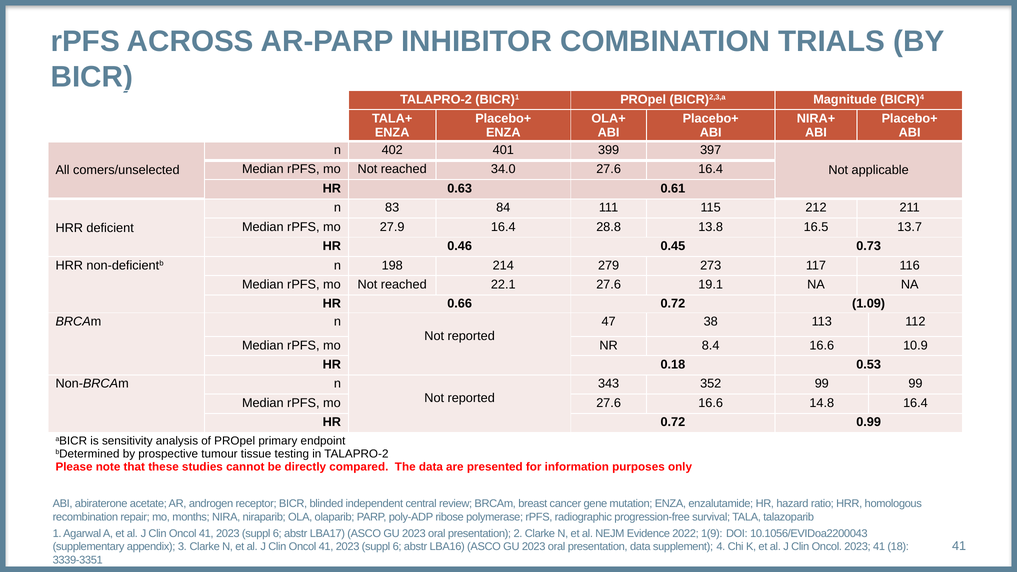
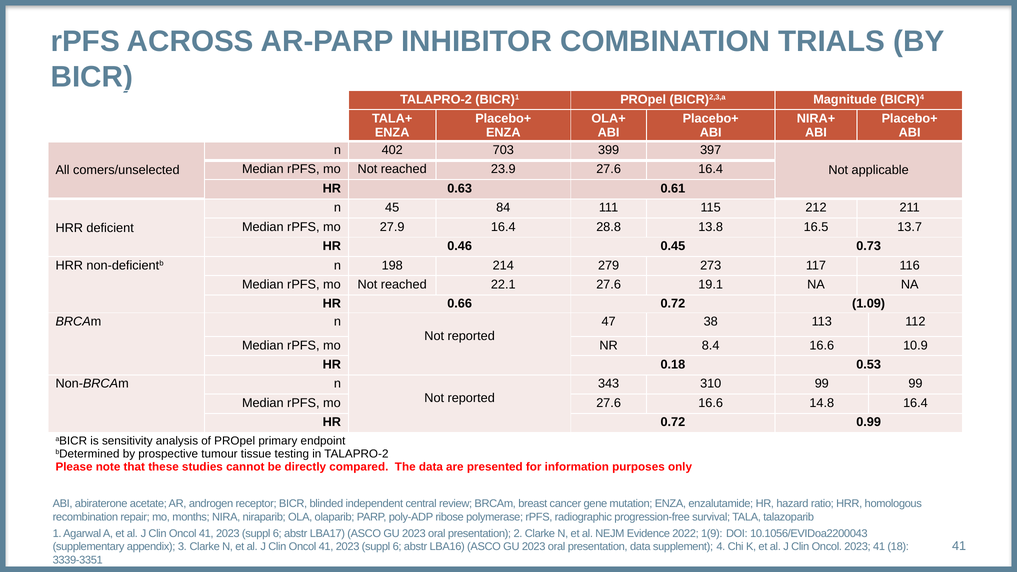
401: 401 -> 703
34.0: 34.0 -> 23.9
83: 83 -> 45
352: 352 -> 310
